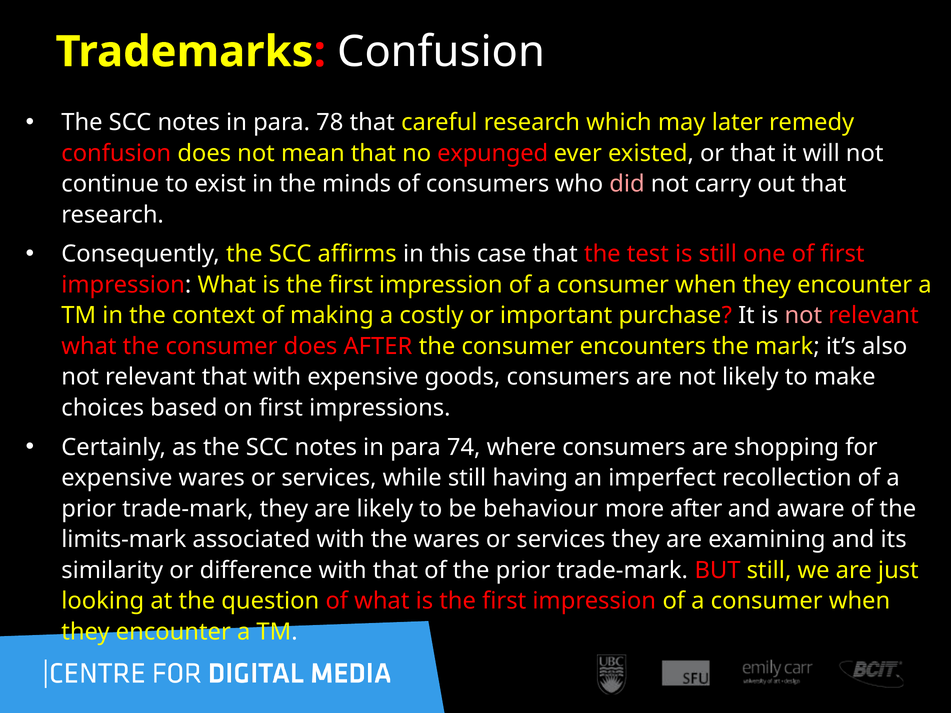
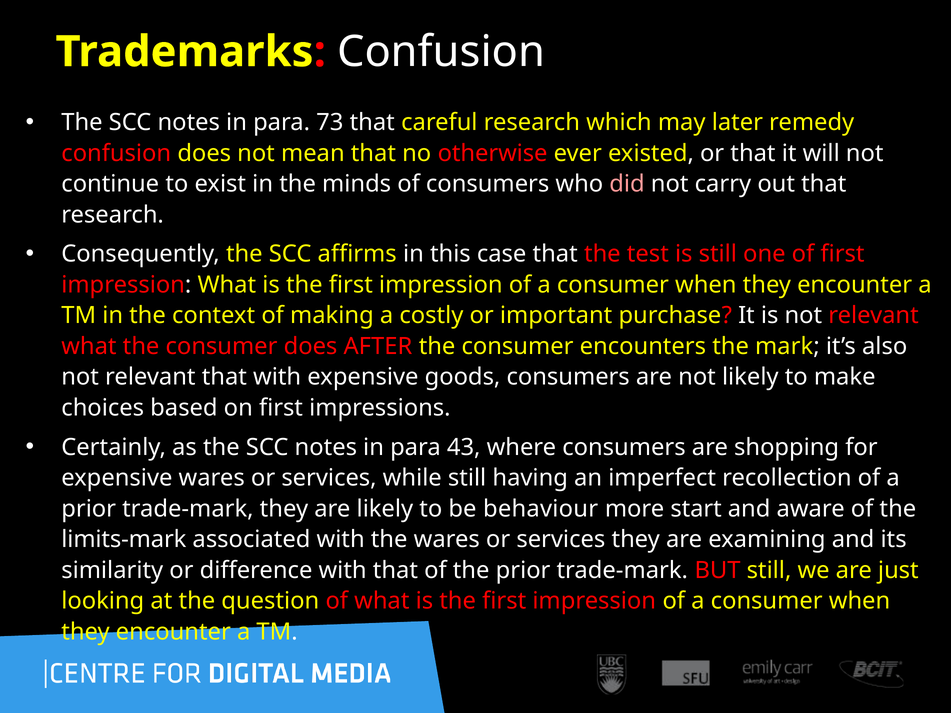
78: 78 -> 73
expunged: expunged -> otherwise
not at (803, 316) colour: pink -> white
74: 74 -> 43
more after: after -> start
